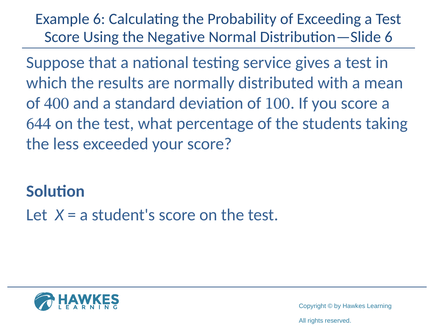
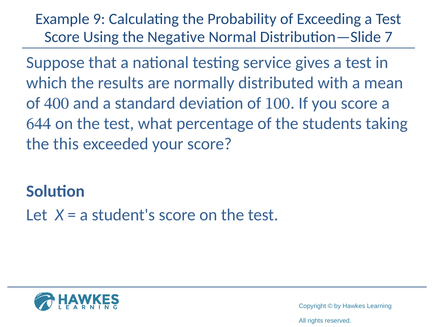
Example 6: 6 -> 9
Distribution—Slide 6: 6 -> 7
less: less -> this
